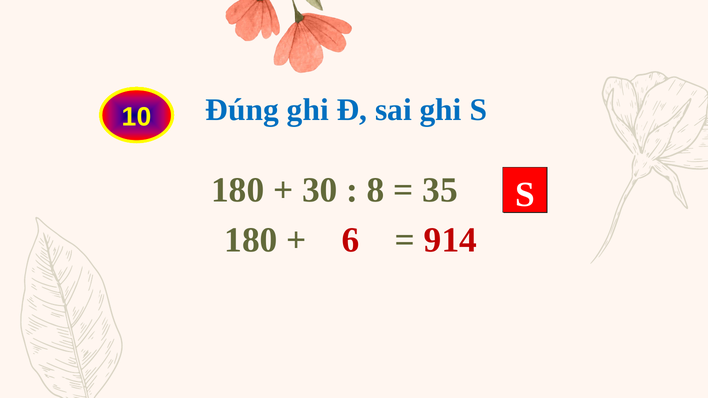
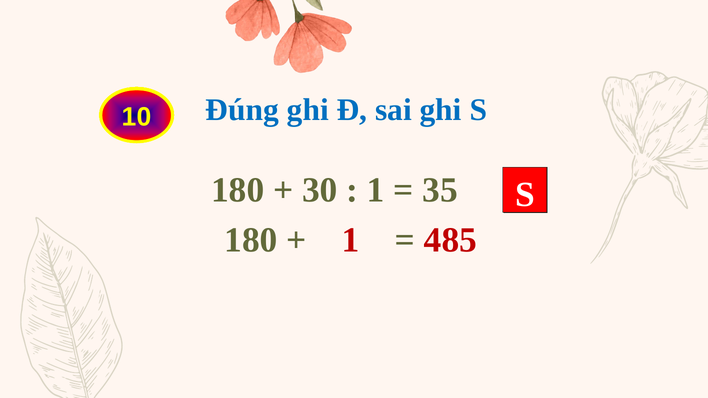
8 at (376, 190): 8 -> 1
6 at (351, 240): 6 -> 1
914: 914 -> 485
